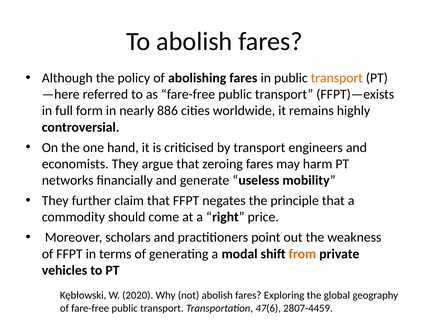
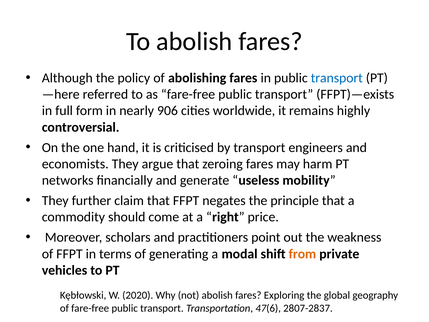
transport at (337, 78) colour: orange -> blue
886: 886 -> 906
2807-4459: 2807-4459 -> 2807-2837
